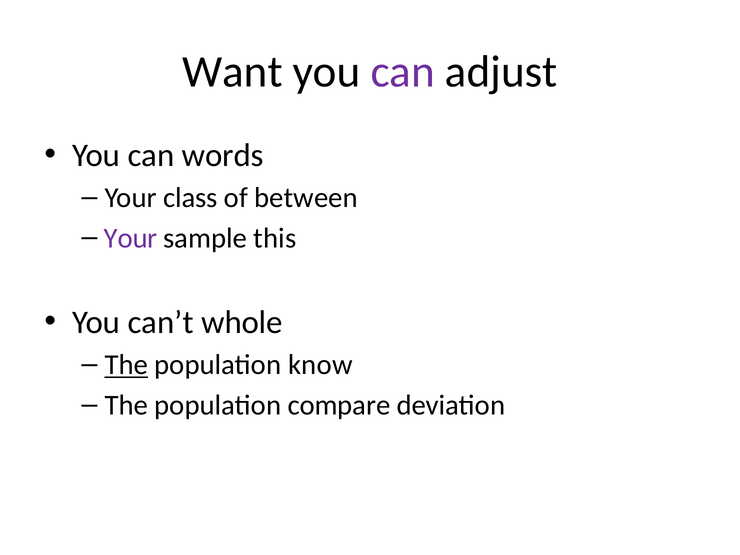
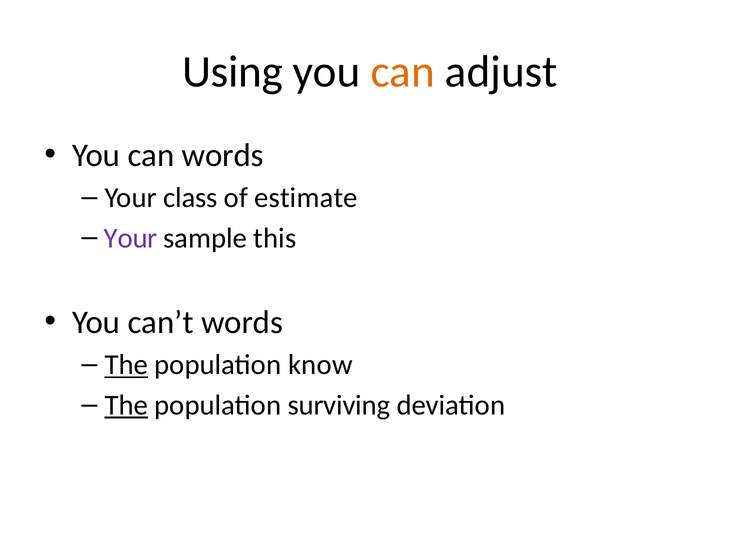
Want: Want -> Using
can at (403, 72) colour: purple -> orange
between: between -> estimate
can’t whole: whole -> words
The at (126, 405) underline: none -> present
compare: compare -> surviving
